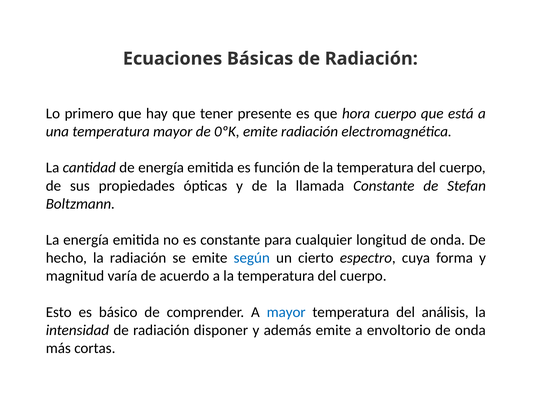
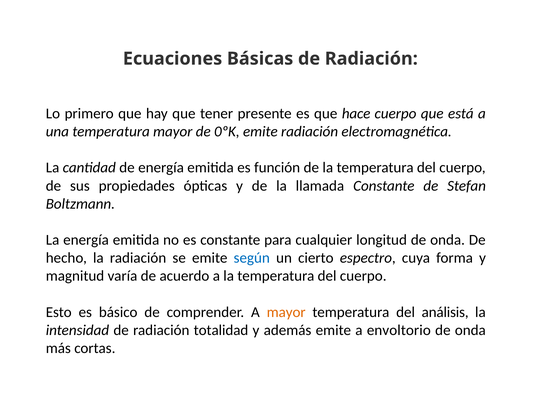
hora: hora -> hace
mayor at (286, 312) colour: blue -> orange
disponer: disponer -> totalidad
